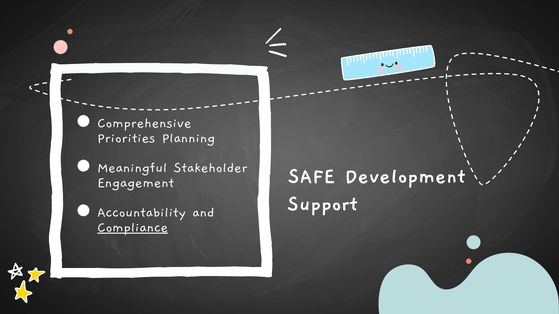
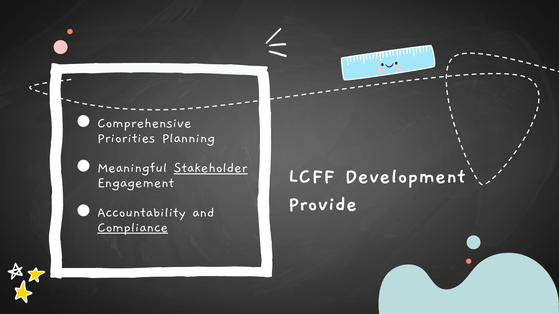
Stakeholder underline: none -> present
SAFE: SAFE -> LCFF
Support: Support -> Provide
